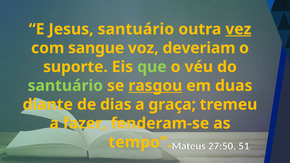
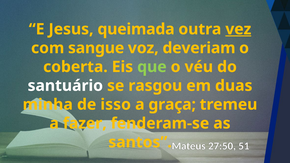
Jesus santuário: santuário -> queimada
suporte: suporte -> coberta
santuário at (65, 86) colour: light green -> white
rasgou underline: present -> none
diante: diante -> minha
dias: dias -> isso
tempo: tempo -> santos
